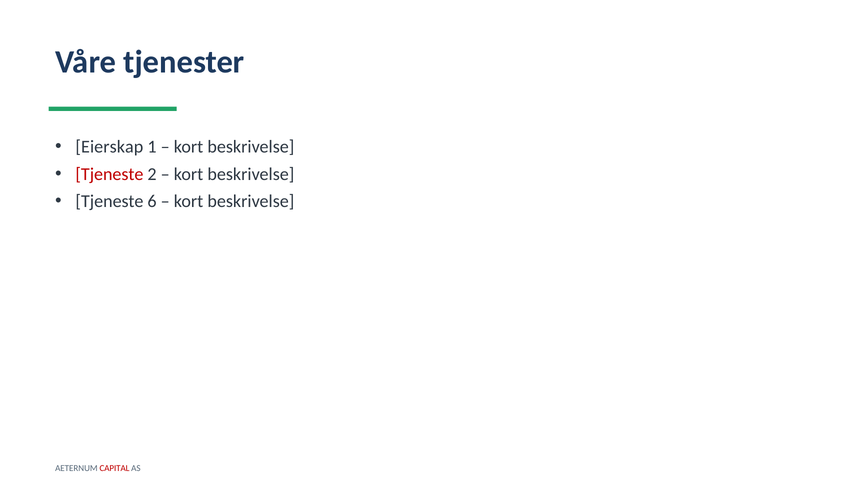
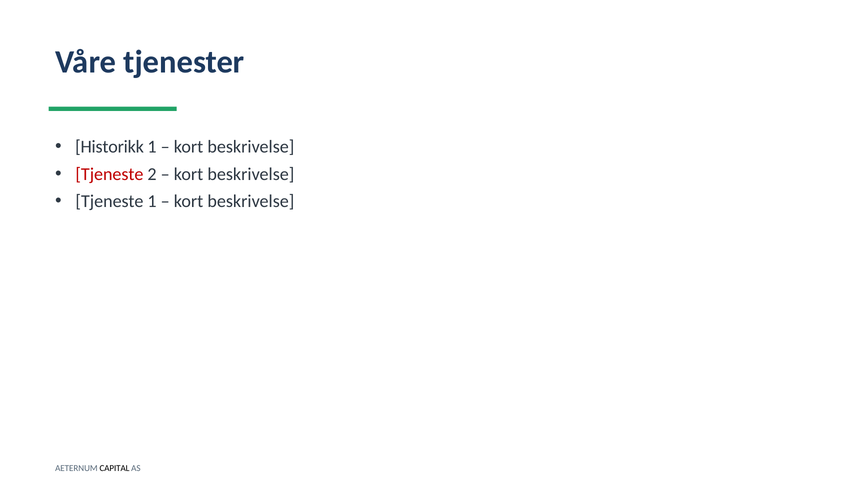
Eierskap: Eierskap -> Historikk
Tjeneste 6: 6 -> 1
CAPITAL colour: red -> black
